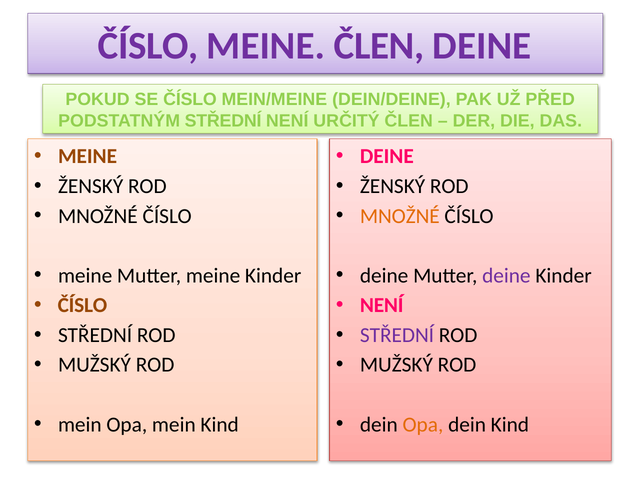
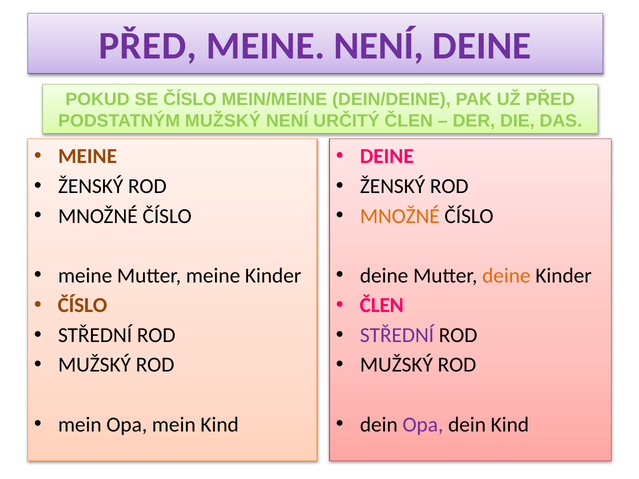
ČÍSLO at (148, 46): ČÍSLO -> PŘED
MEINE ČLEN: ČLEN -> NENÍ
PODSTATNÝM STŘEDNÍ: STŘEDNÍ -> MUŽSKÝ
deine at (506, 276) colour: purple -> orange
NENÍ at (382, 306): NENÍ -> ČLEN
Opa at (423, 425) colour: orange -> purple
